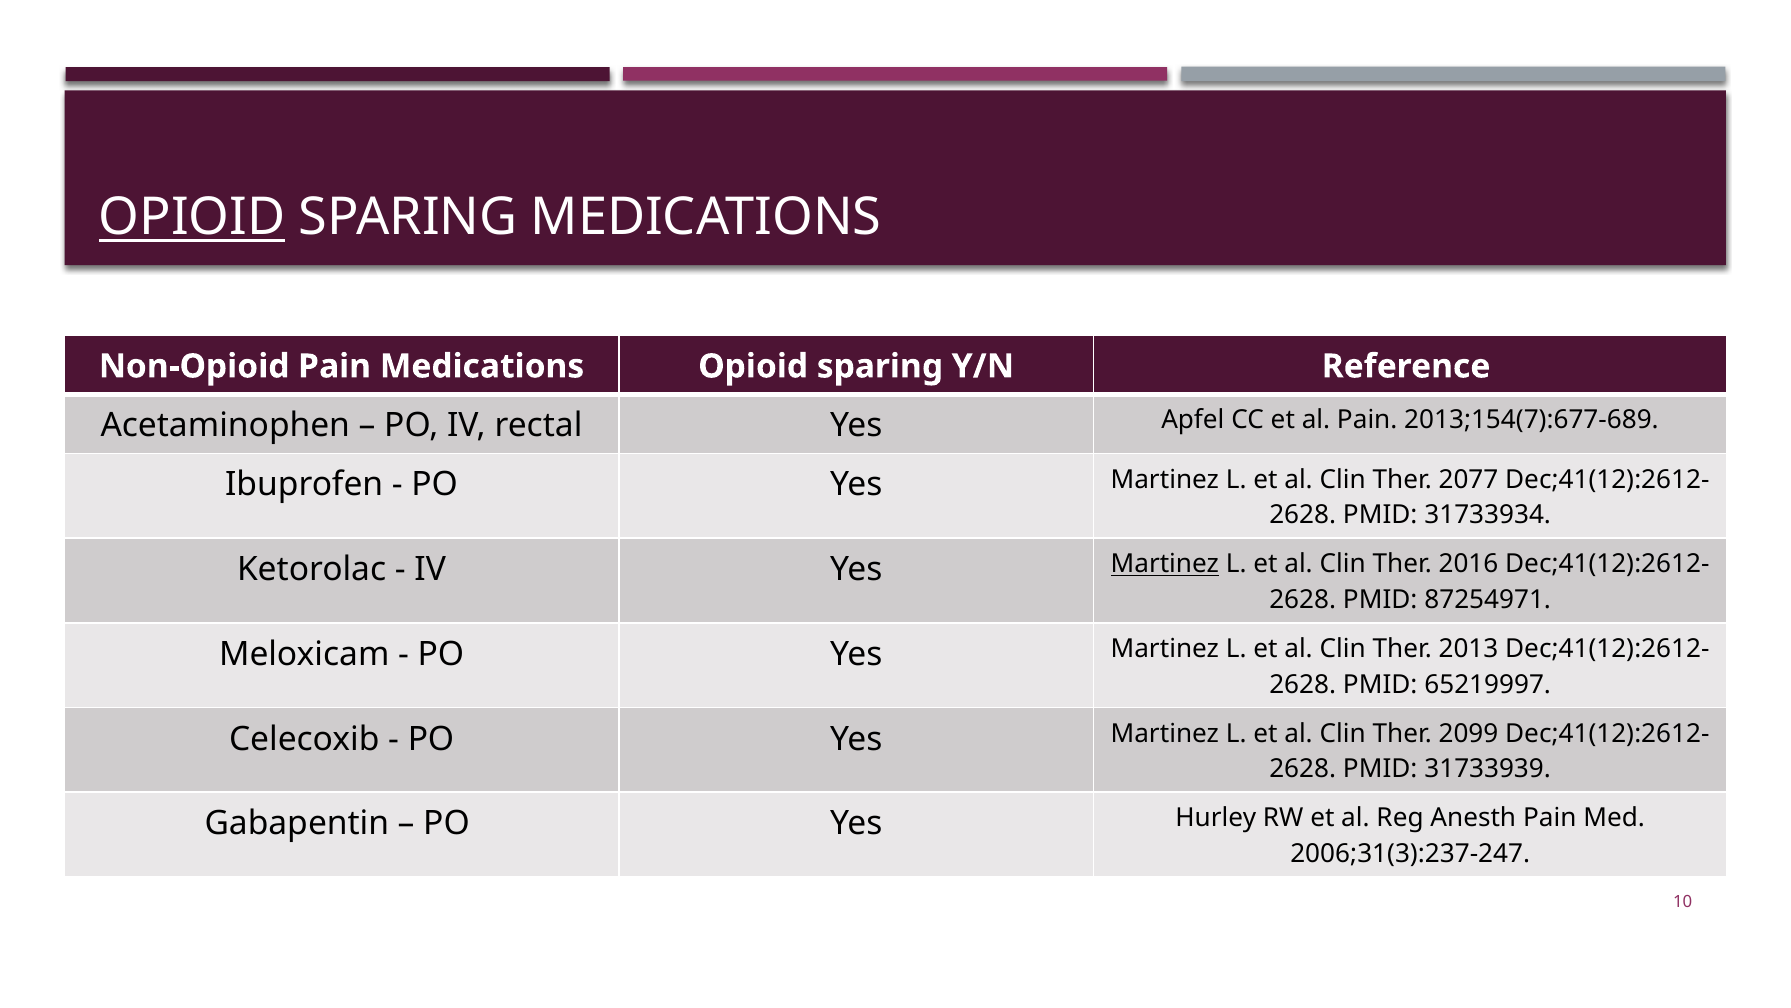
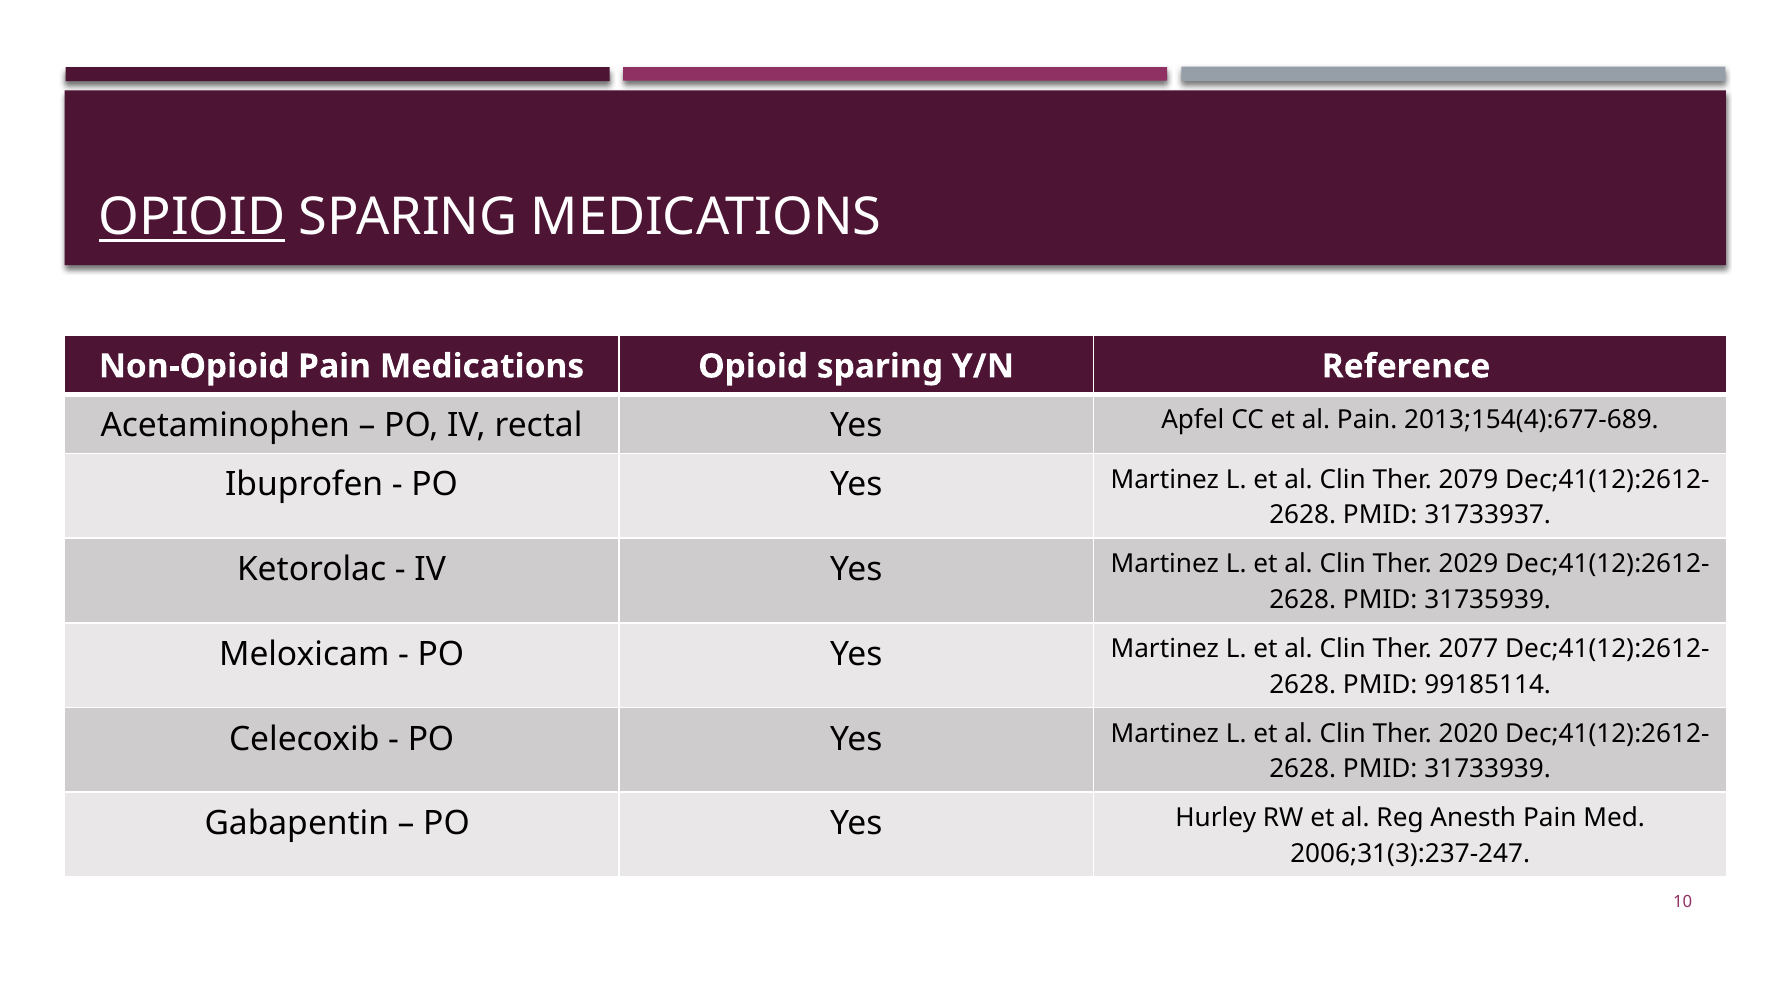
2013;154(7):677-689: 2013;154(7):677-689 -> 2013;154(4):677-689
2077: 2077 -> 2079
31733934: 31733934 -> 31733937
Martinez at (1165, 564) underline: present -> none
2016: 2016 -> 2029
87254971: 87254971 -> 31735939
2013: 2013 -> 2077
65219997: 65219997 -> 99185114
2099: 2099 -> 2020
